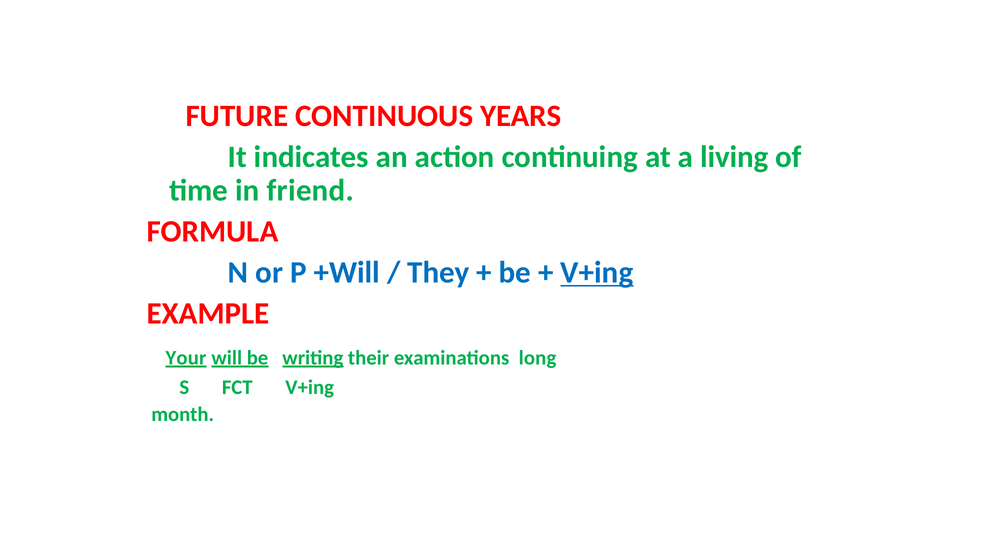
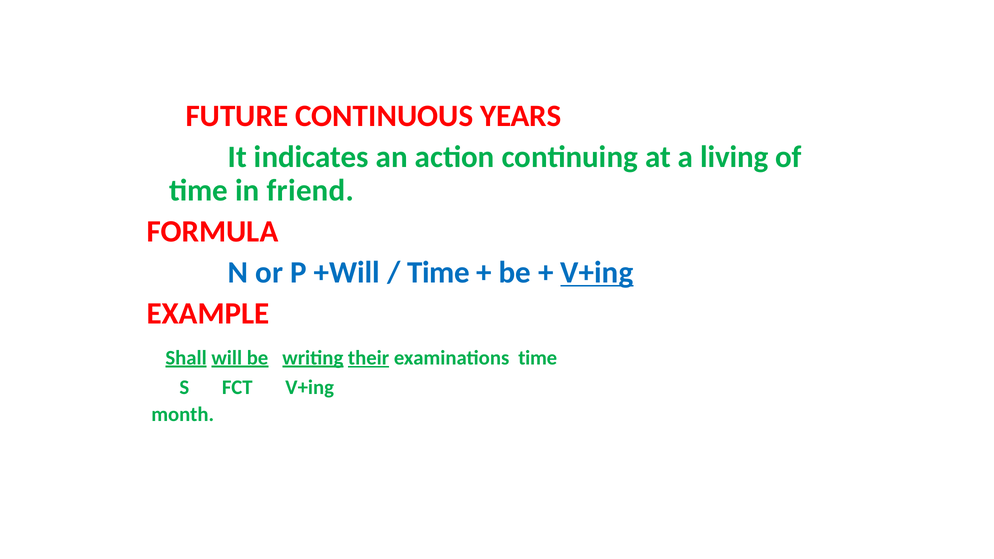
They at (438, 272): They -> Time
Your: Your -> Shall
their underline: none -> present
examinations long: long -> time
